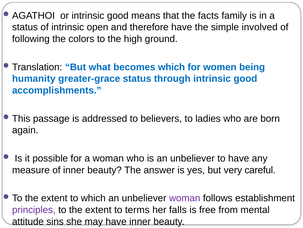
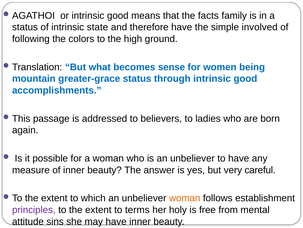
open: open -> state
becomes which: which -> sense
humanity: humanity -> mountain
woman at (185, 198) colour: purple -> orange
falls: falls -> holy
